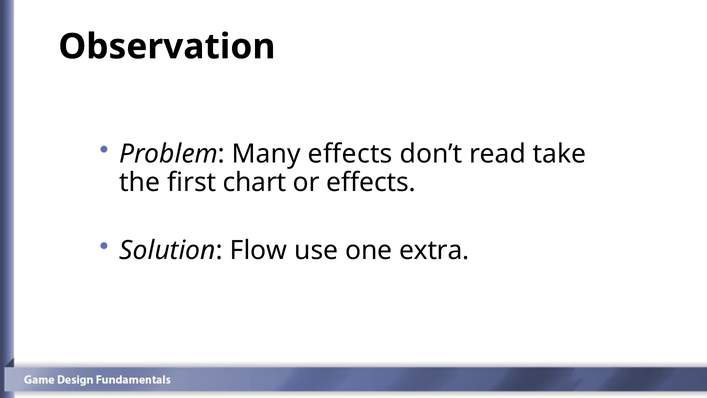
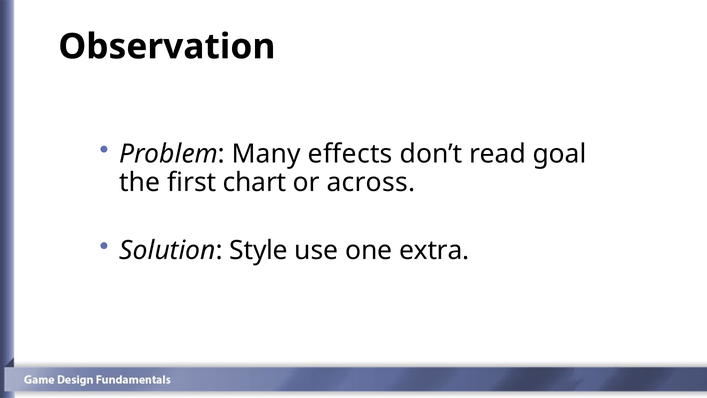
take: take -> goal
or effects: effects -> across
Flow: Flow -> Style
